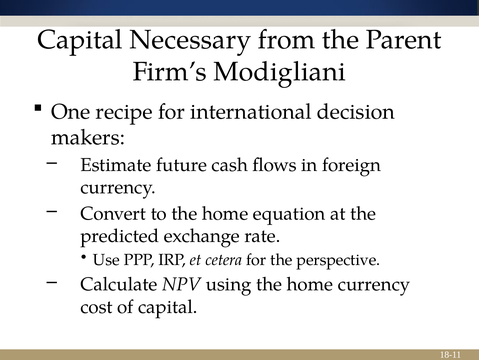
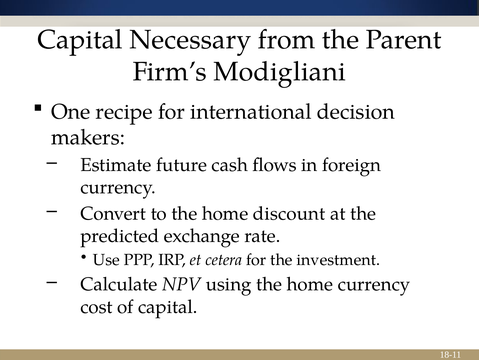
equation: equation -> discount
perspective: perspective -> investment
